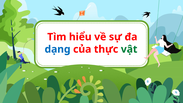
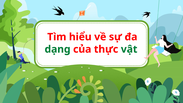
dạng colour: blue -> green
